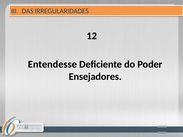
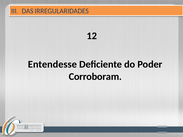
Ensejadores: Ensejadores -> Corroboram
